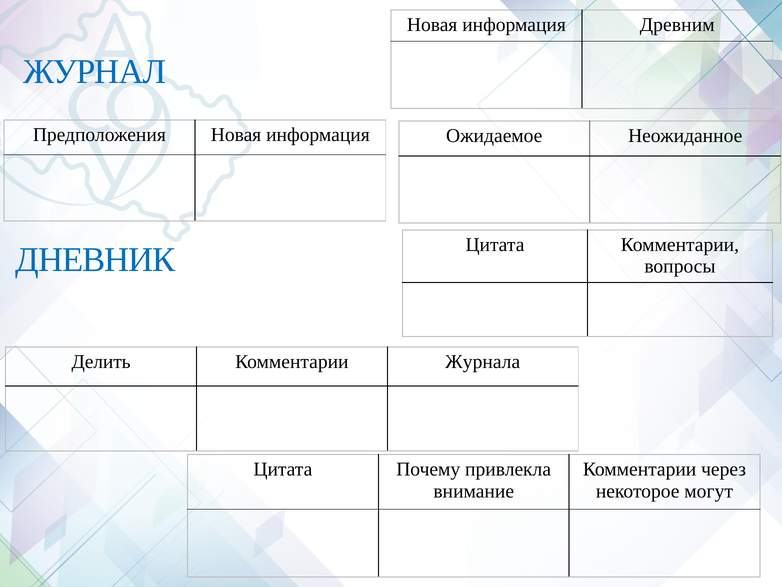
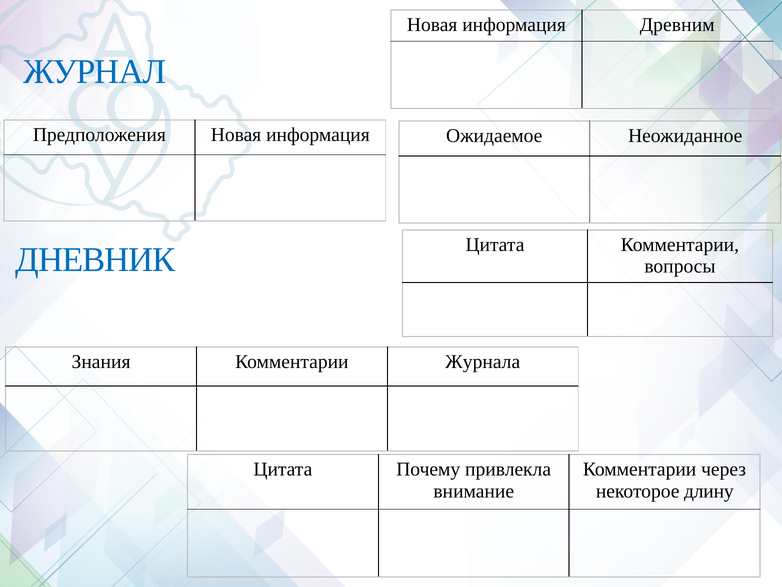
Делить: Делить -> Знания
могут: могут -> длину
